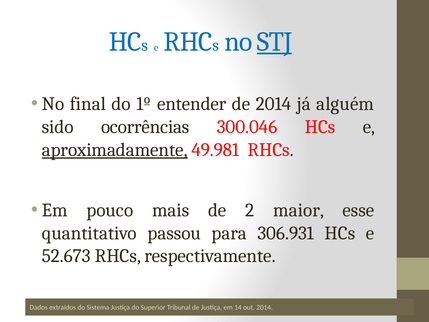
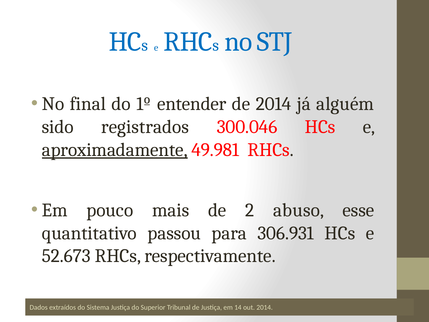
STJ underline: present -> none
ocorrências: ocorrências -> registrados
maior: maior -> abuso
